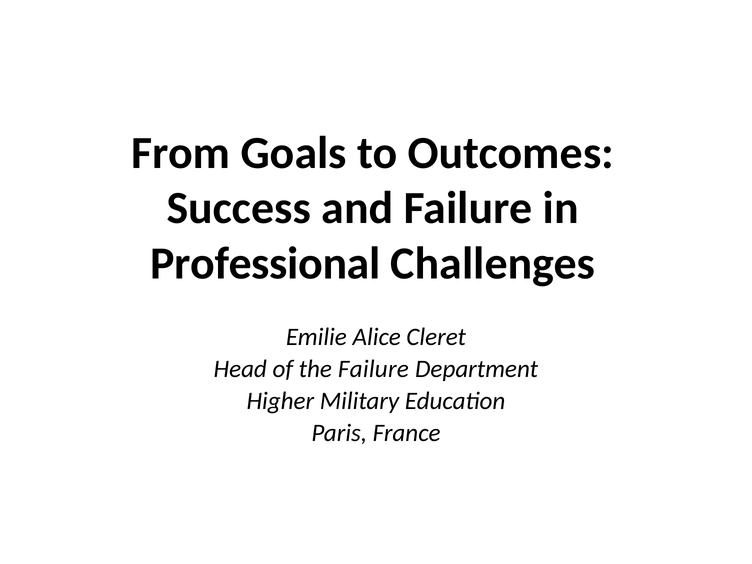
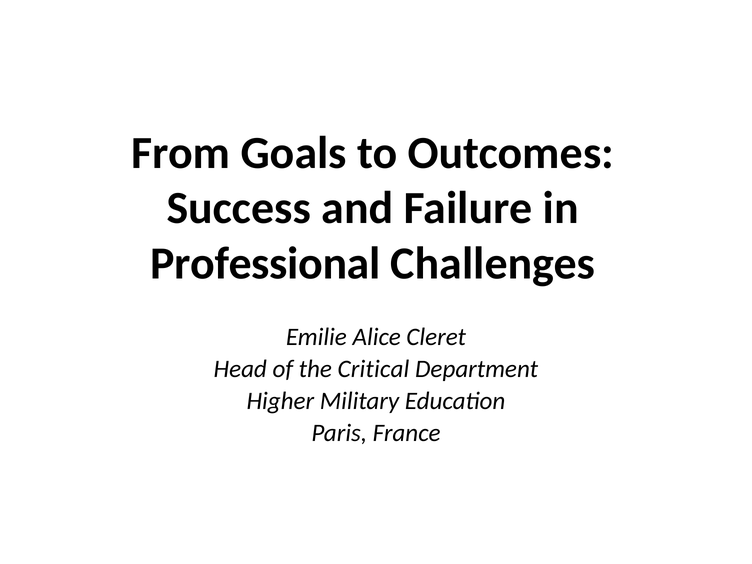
the Failure: Failure -> Critical
